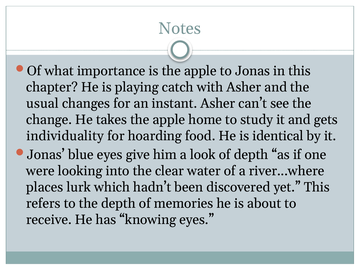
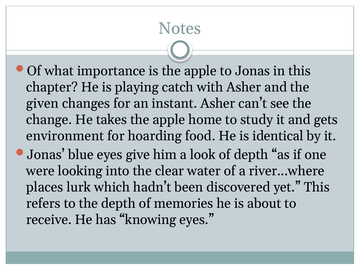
usual: usual -> given
individuality: individuality -> environment
